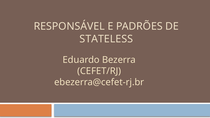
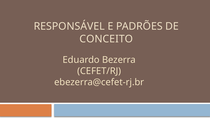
STATELESS: STATELESS -> CONCEITO
